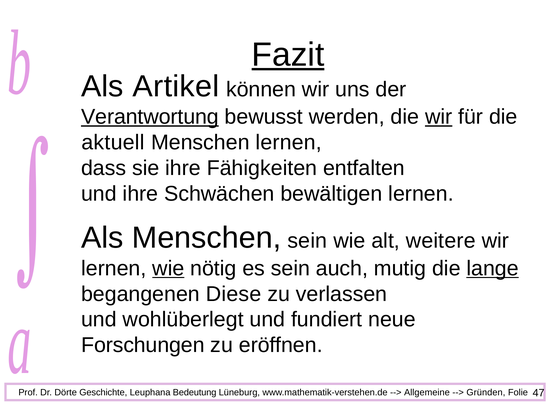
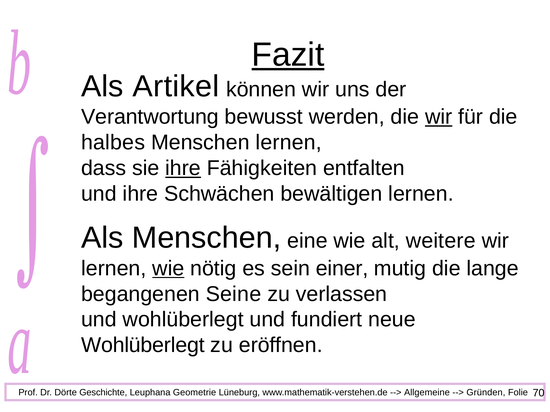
Verantwortung underline: present -> none
aktuell: aktuell -> halbes
Menschen sein: sein -> eine
ihre at (183, 168) underline: none -> present
auch: auch -> einer
lange underline: present -> none
Diese: Diese -> Seine
Forschungen at (143, 346): Forschungen -> Wohlüberlegt
Bedeutung: Bedeutung -> Geometrie
47: 47 -> 70
